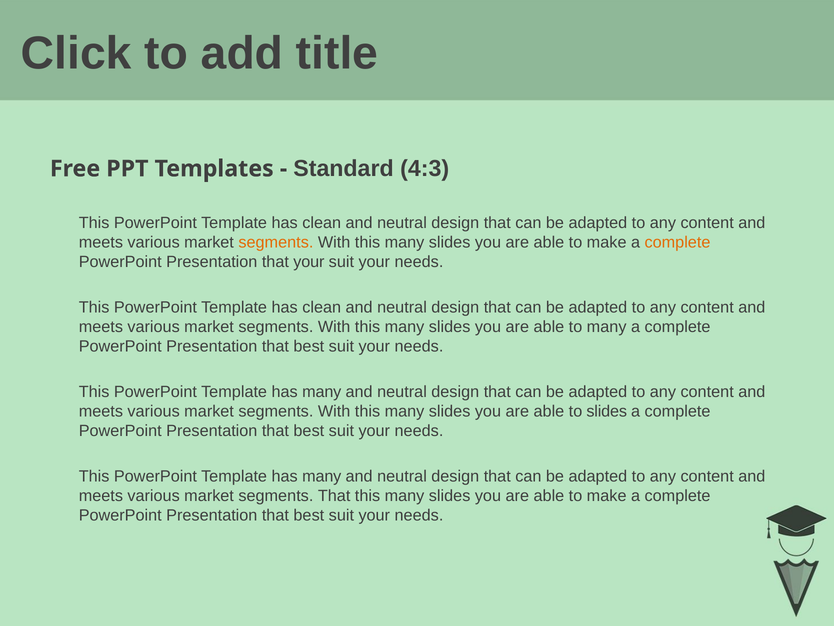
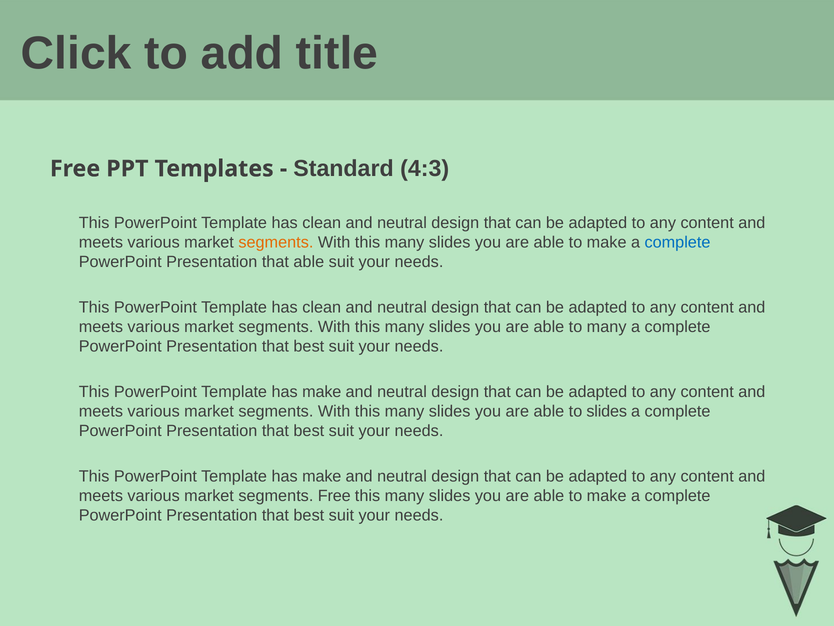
complete at (678, 242) colour: orange -> blue
that your: your -> able
many at (322, 391): many -> make
many at (322, 476): many -> make
segments That: That -> Free
